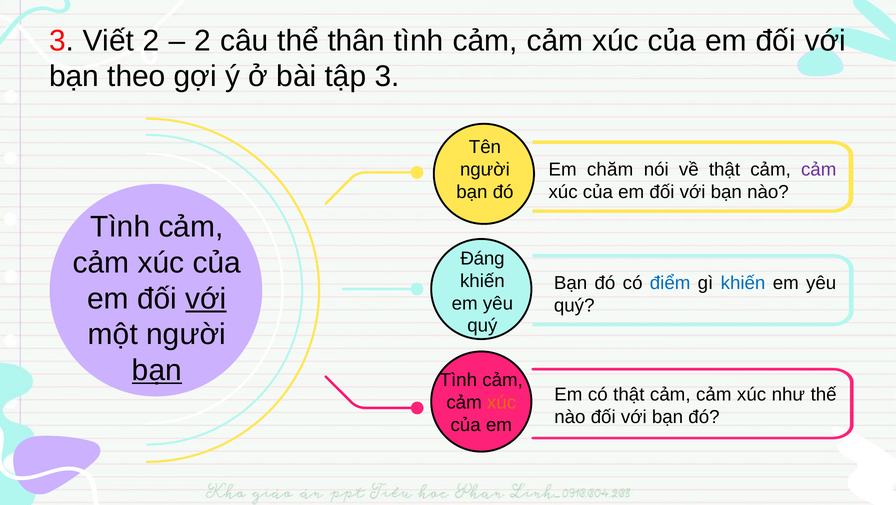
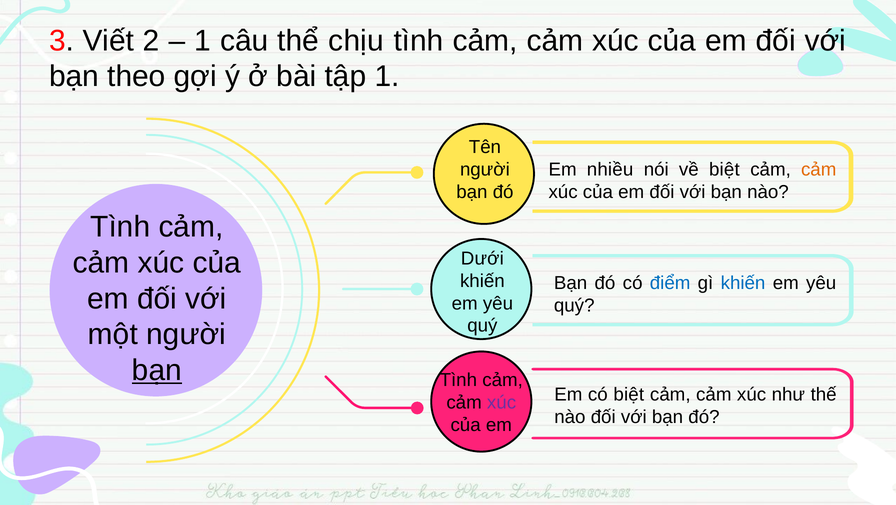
2 at (203, 41): 2 -> 1
thân: thân -> chịu
tập 3: 3 -> 1
chăm: chăm -> nhiều
về thật: thật -> biệt
cảm at (819, 170) colour: purple -> orange
Đáng: Đáng -> Dưới
với at (206, 299) underline: present -> none
có thật: thật -> biệt
xúc at (502, 403) colour: orange -> purple
